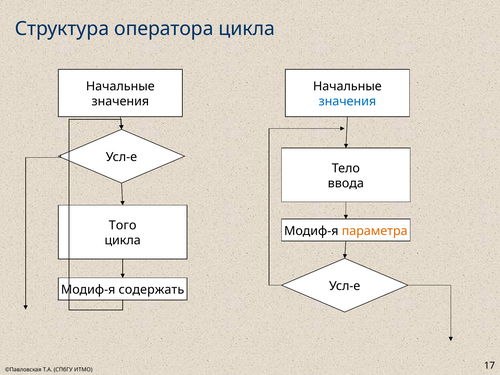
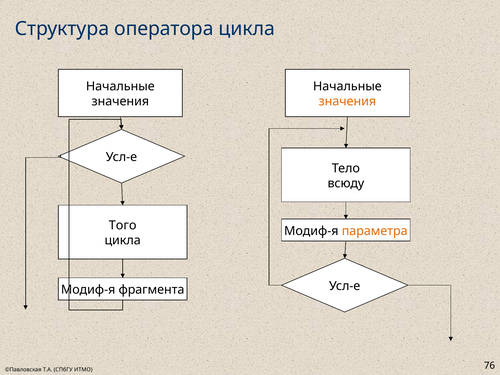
значения at (347, 101) colour: blue -> orange
ввода: ввода -> всюду
содержать: содержать -> фрагмента
17: 17 -> 76
